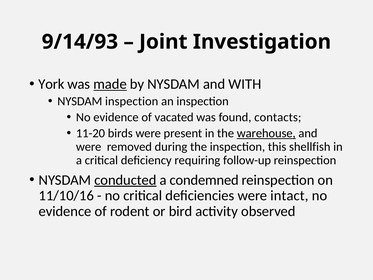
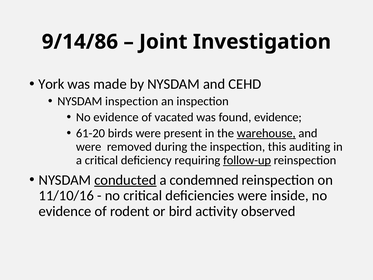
9/14/93: 9/14/93 -> 9/14/86
made underline: present -> none
WITH: WITH -> CEHD
found contacts: contacts -> evidence
11-20: 11-20 -> 61-20
shellfish: shellfish -> auditing
follow-up underline: none -> present
intact: intact -> inside
